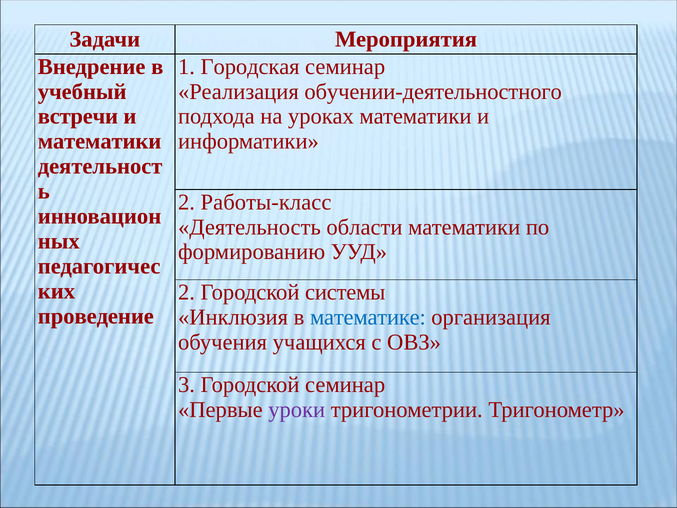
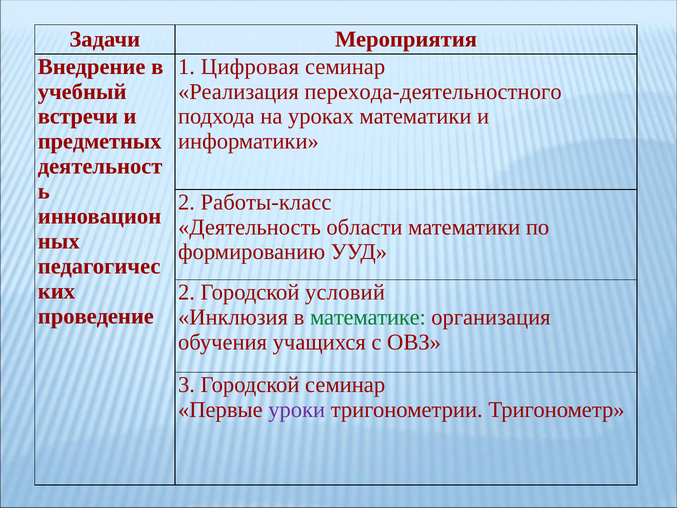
Городская: Городская -> Цифровая
обучении-деятельностного: обучении-деятельностного -> перехода-деятельностного
математики at (100, 141): математики -> предметных
системы: системы -> условий
математике colour: blue -> green
